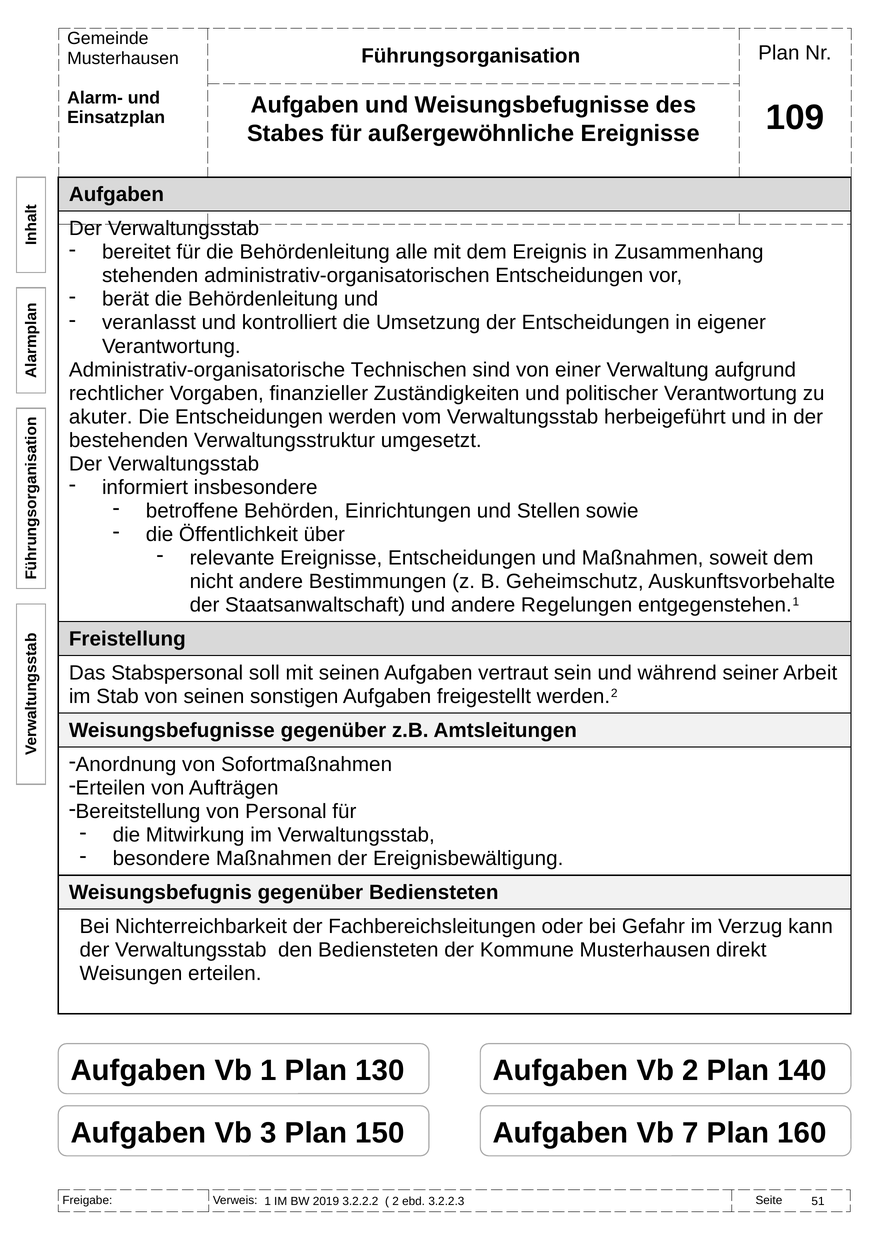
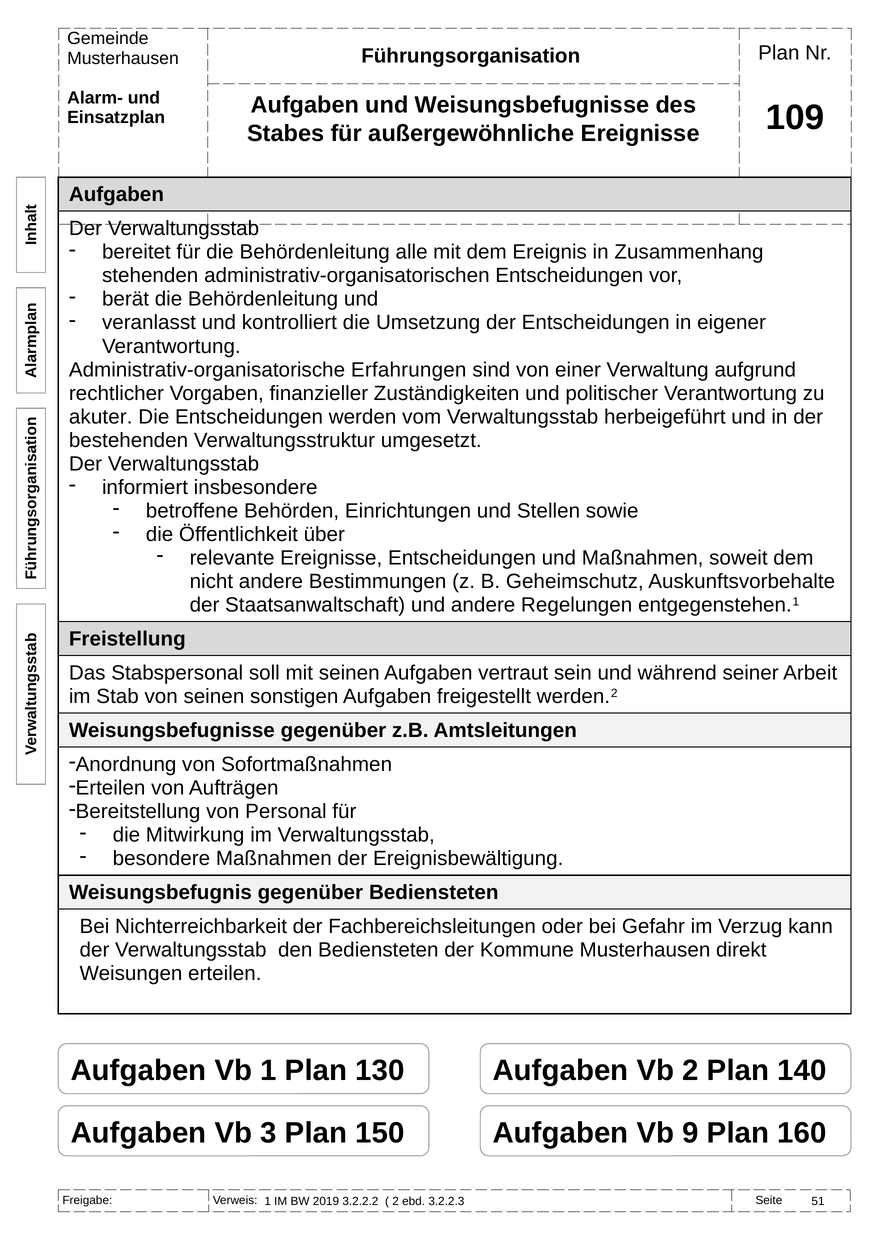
Technischen: Technischen -> Erfahrungen
7: 7 -> 9
